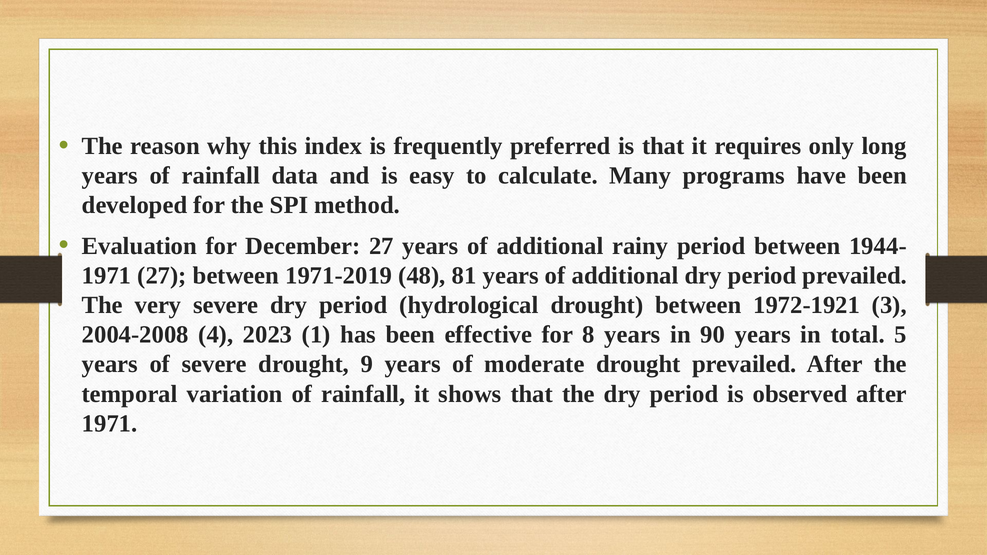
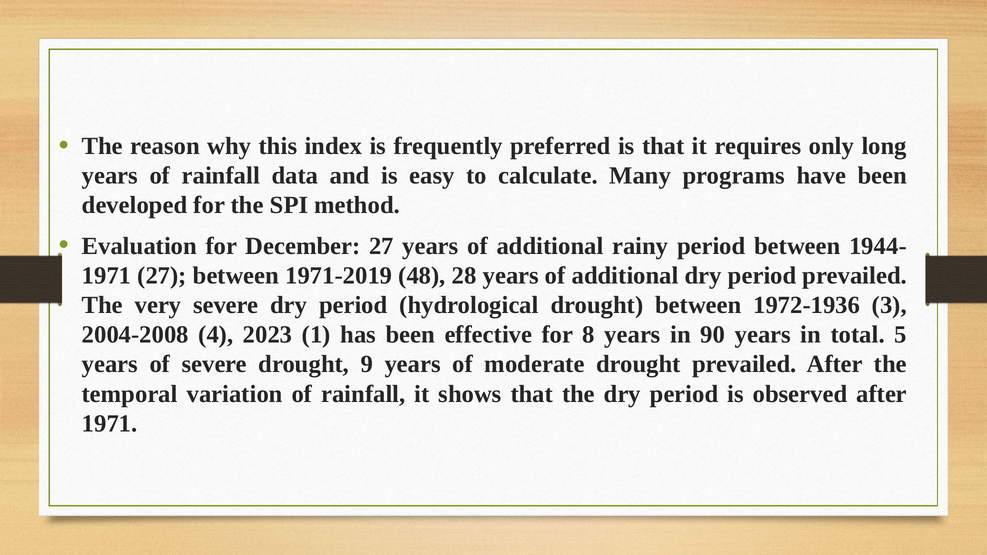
81: 81 -> 28
1972-1921: 1972-1921 -> 1972-1936
